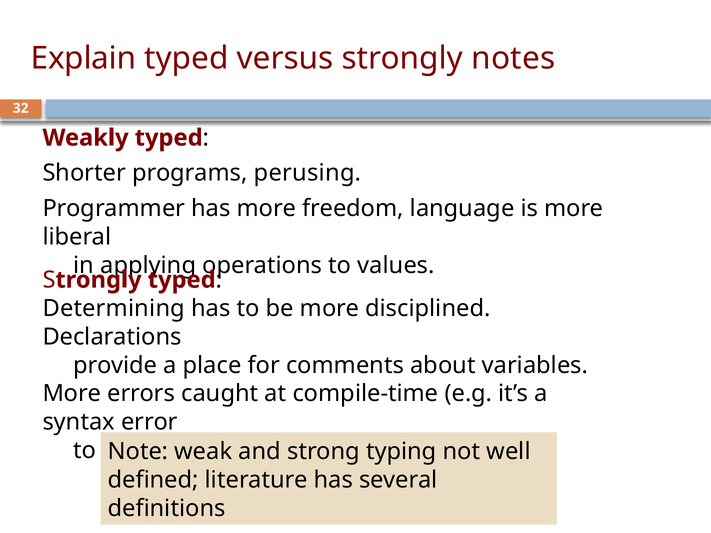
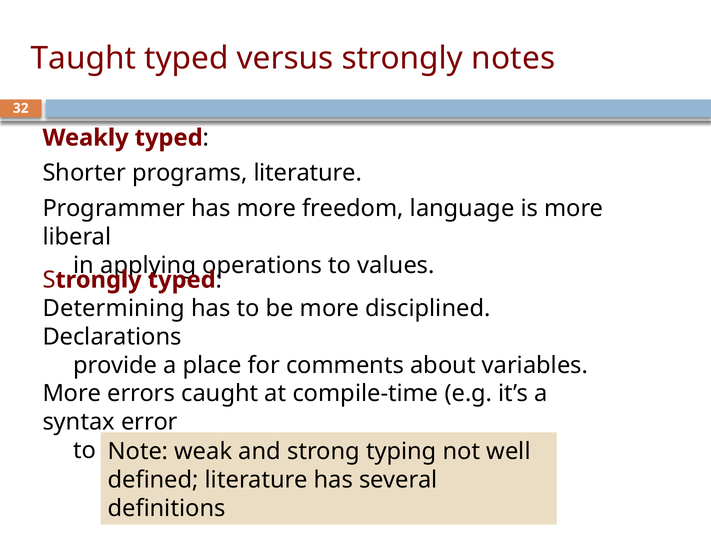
Explain: Explain -> Taught
programs perusing: perusing -> literature
